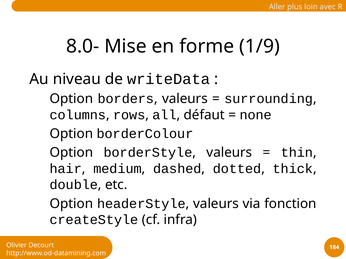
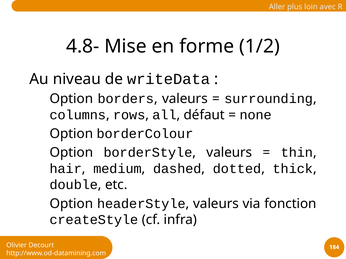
8.0-: 8.0- -> 4.8-
1/9: 1/9 -> 1/2
